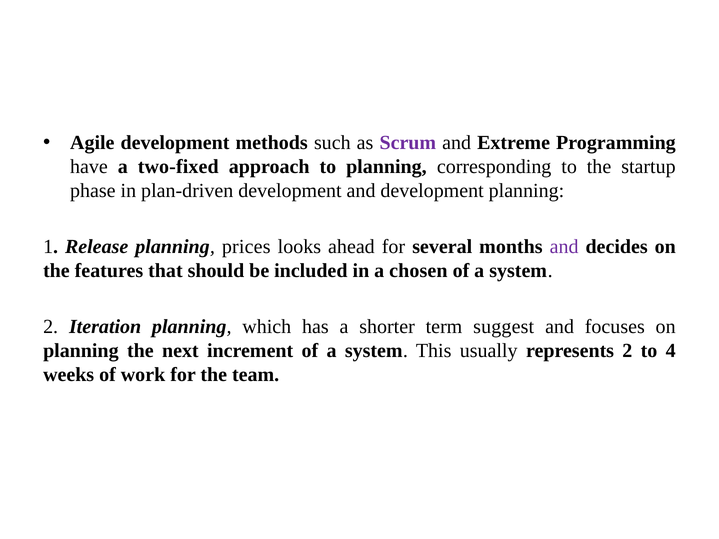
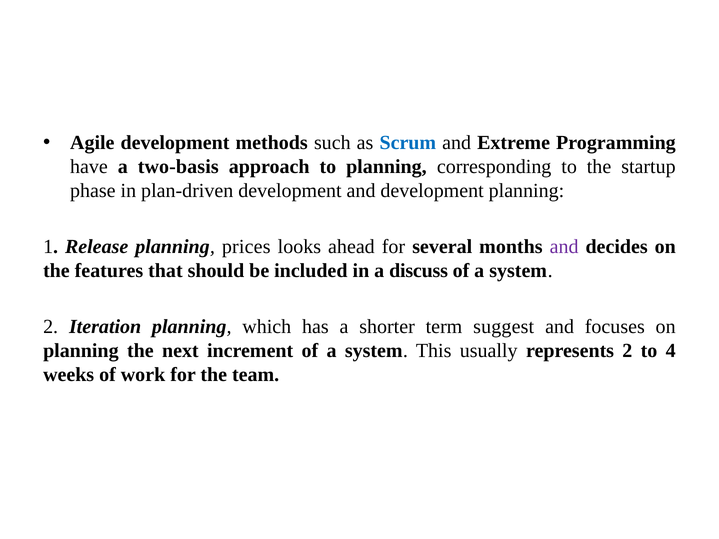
Scrum colour: purple -> blue
two-fixed: two-fixed -> two-basis
chosen: chosen -> discuss
